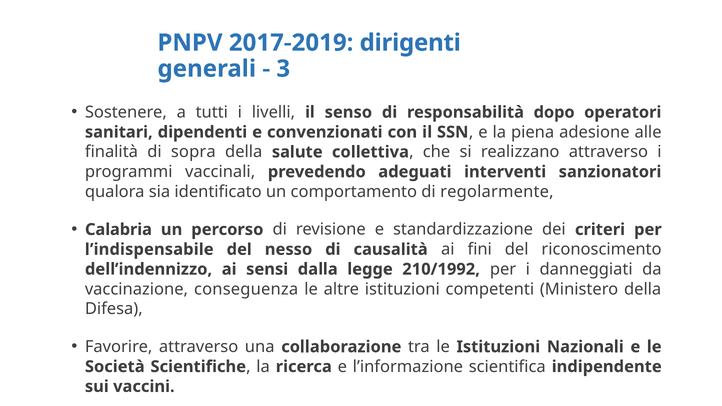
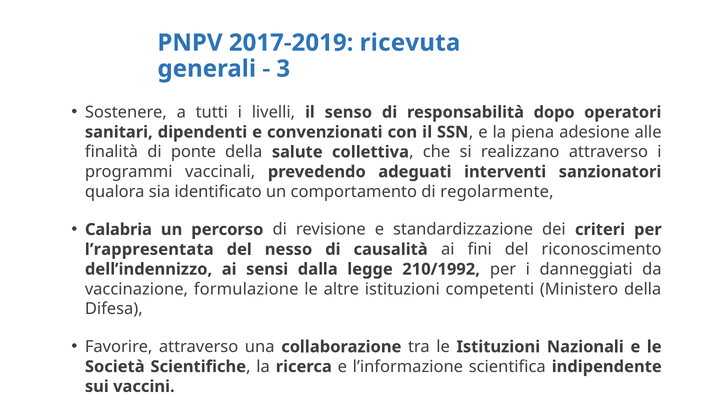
dirigenti: dirigenti -> ricevuta
sopra: sopra -> ponte
l’indispensabile: l’indispensabile -> l’rappresentata
conseguenza: conseguenza -> formulazione
